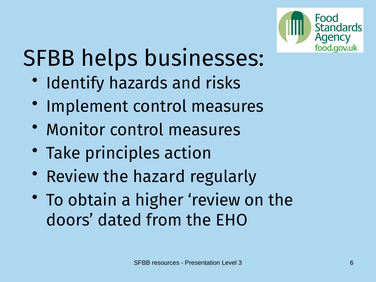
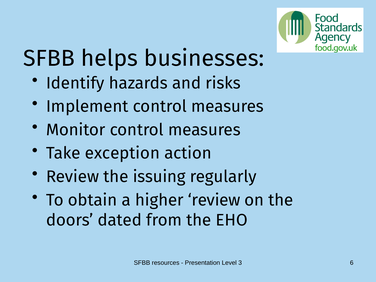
principles: principles -> exception
hazard: hazard -> issuing
